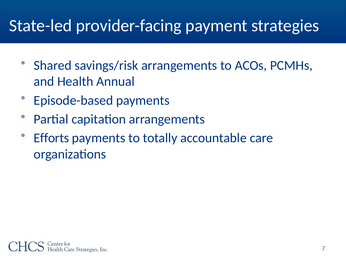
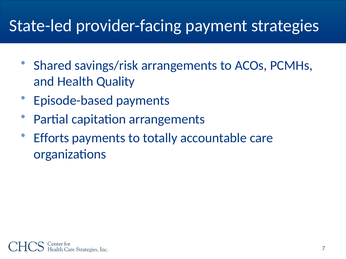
Annual: Annual -> Quality
